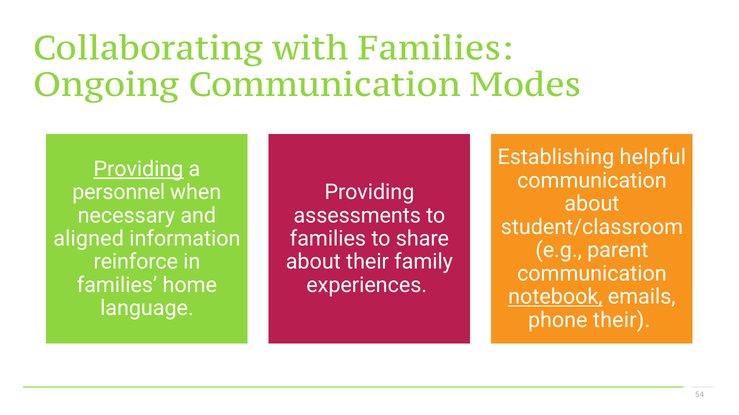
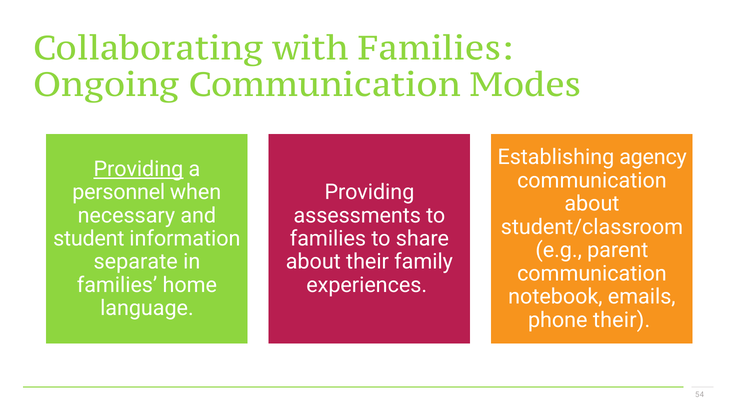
helpful: helpful -> agency
aligned: aligned -> student
reinforce: reinforce -> separate
notebook underline: present -> none
